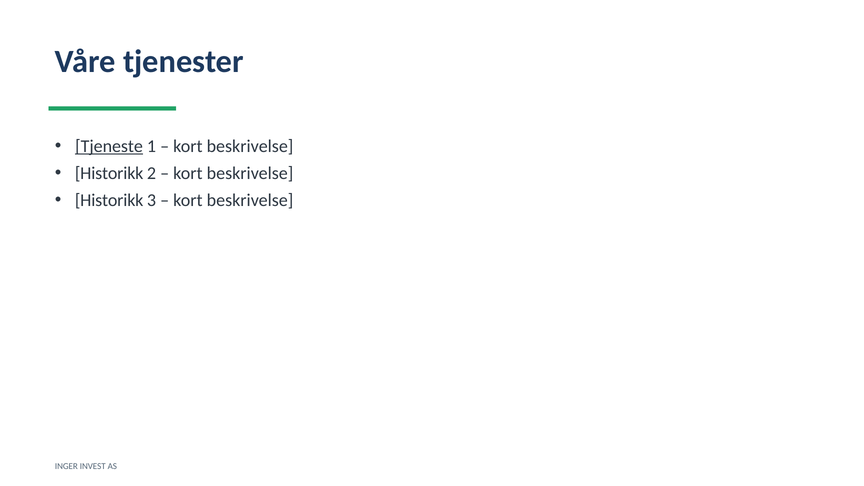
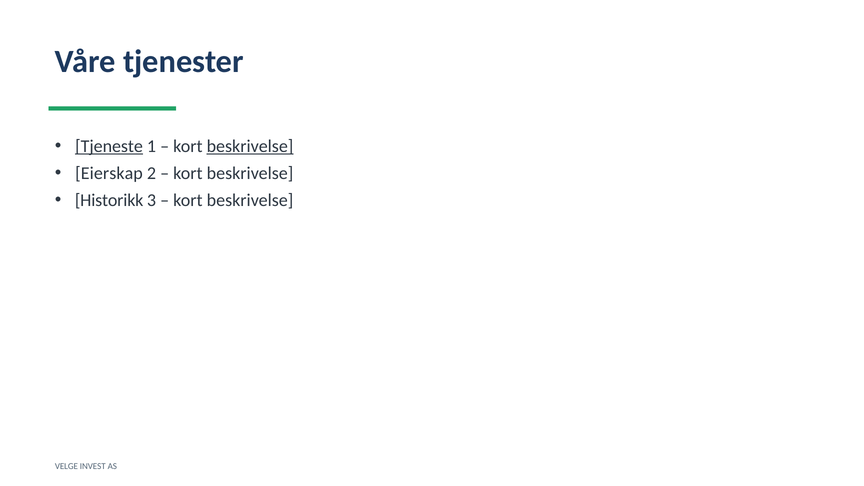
beskrivelse at (250, 146) underline: none -> present
Historikk at (109, 173): Historikk -> Eierskap
INGER: INGER -> VELGE
